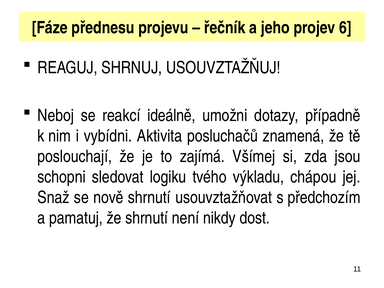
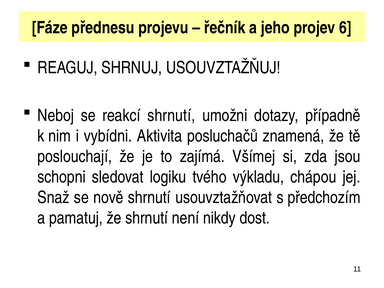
reakcí ideálně: ideálně -> shrnutí
